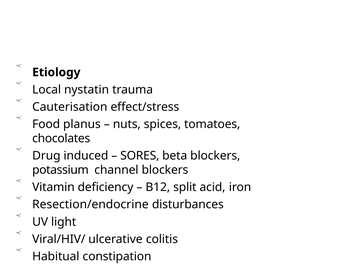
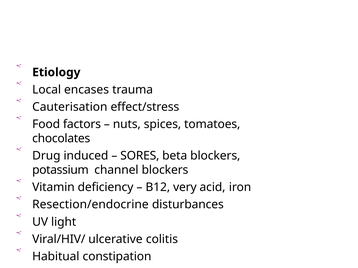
nystatin: nystatin -> encases
planus: planus -> factors
split: split -> very
